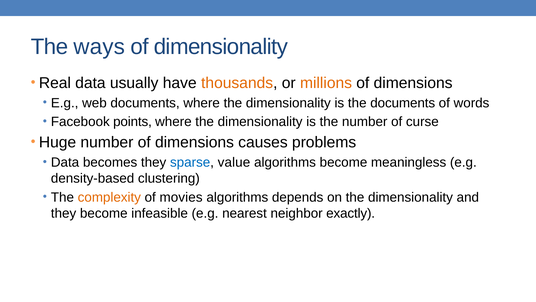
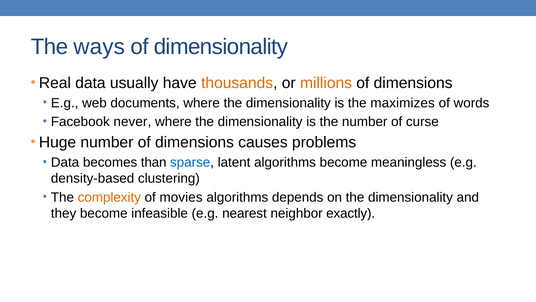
the documents: documents -> maximizes
points: points -> never
becomes they: they -> than
value: value -> latent
